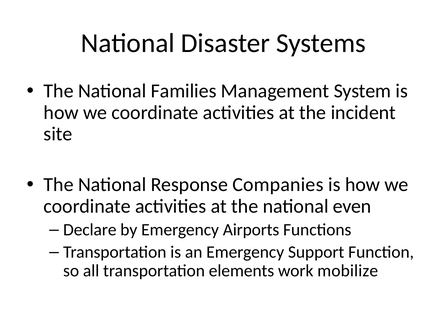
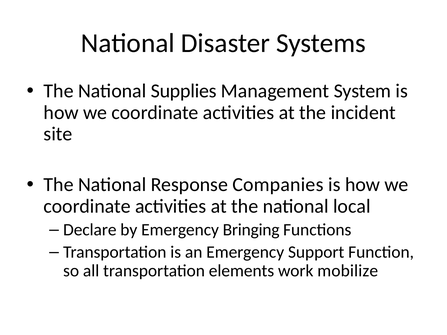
Families: Families -> Supplies
even: even -> local
Airports: Airports -> Bringing
